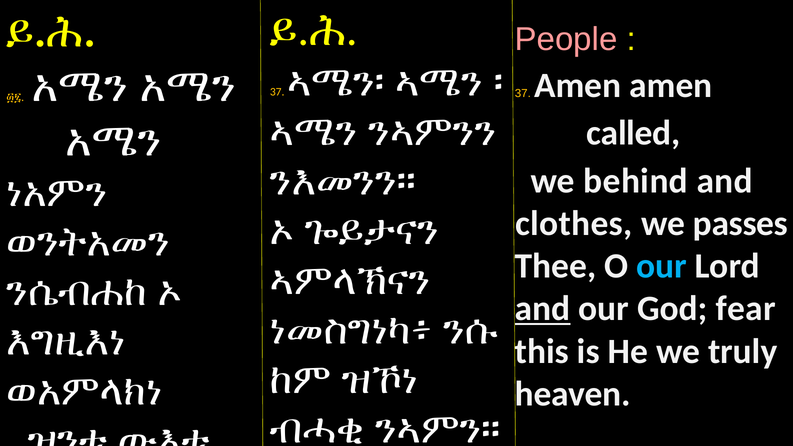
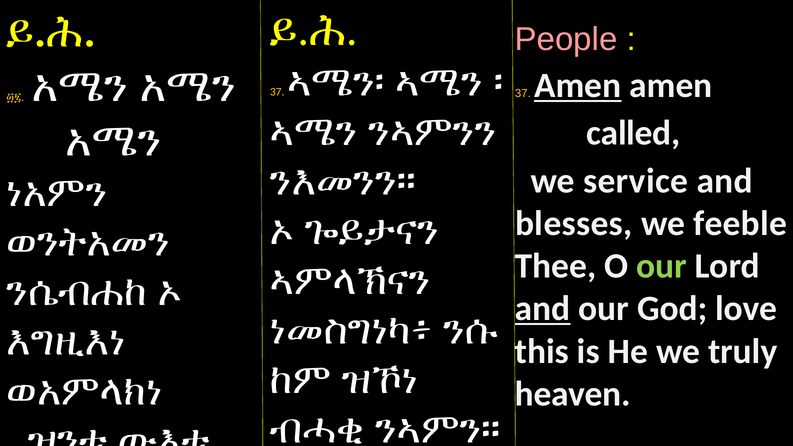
Amen at (578, 86) underline: none -> present
behind: behind -> service
clothes: clothes -> blesses
passes: passes -> feeble
our at (662, 266) colour: light blue -> light green
fear: fear -> love
